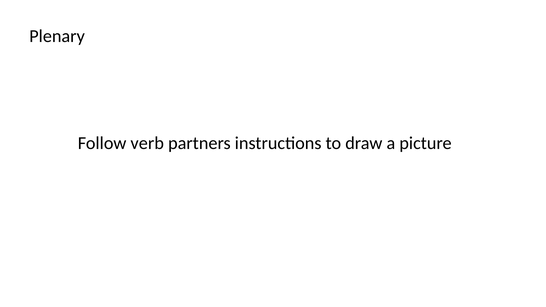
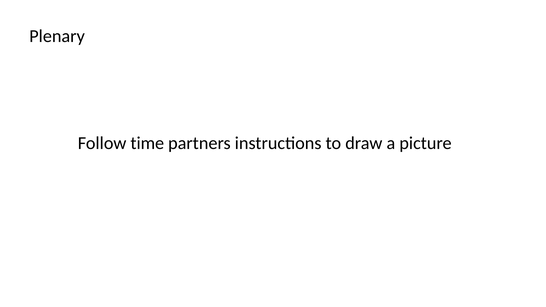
verb: verb -> time
